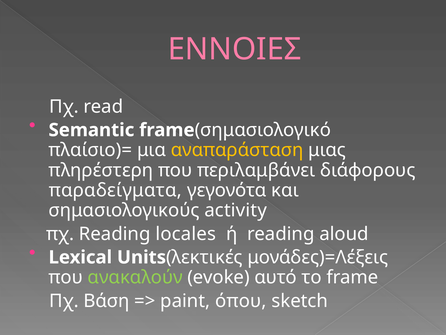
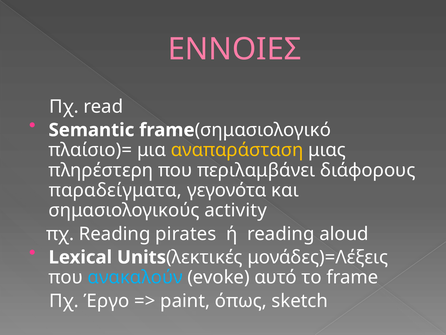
locales: locales -> pirates
ανακαλούν colour: light green -> light blue
Βάση: Βάση -> Έργο
όπου: όπου -> όπως
